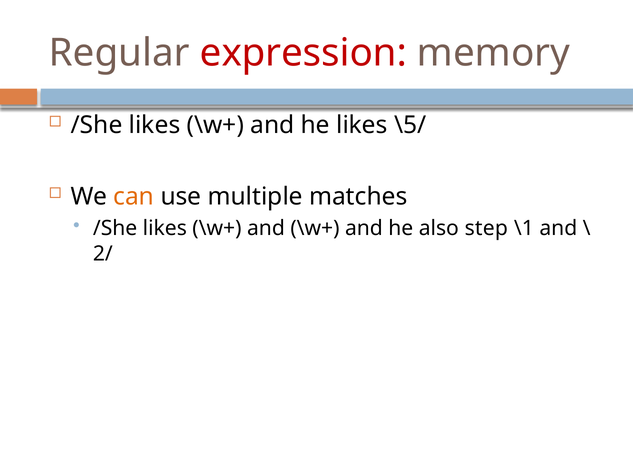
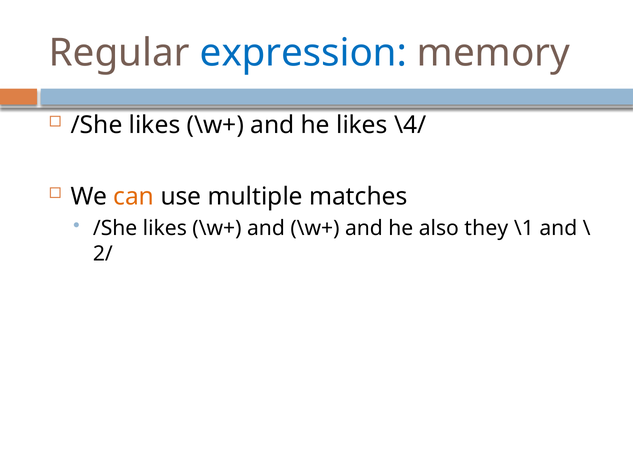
expression colour: red -> blue
\5/: \5/ -> \4/
step: step -> they
